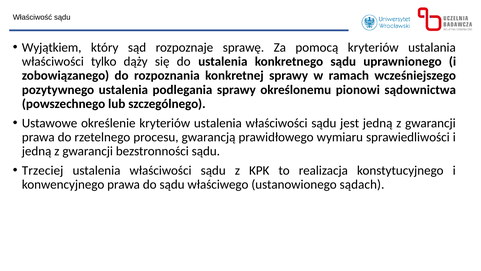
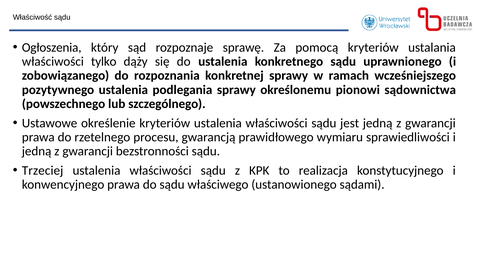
Wyjątkiem: Wyjątkiem -> Ogłoszenia
sądach: sądach -> sądami
